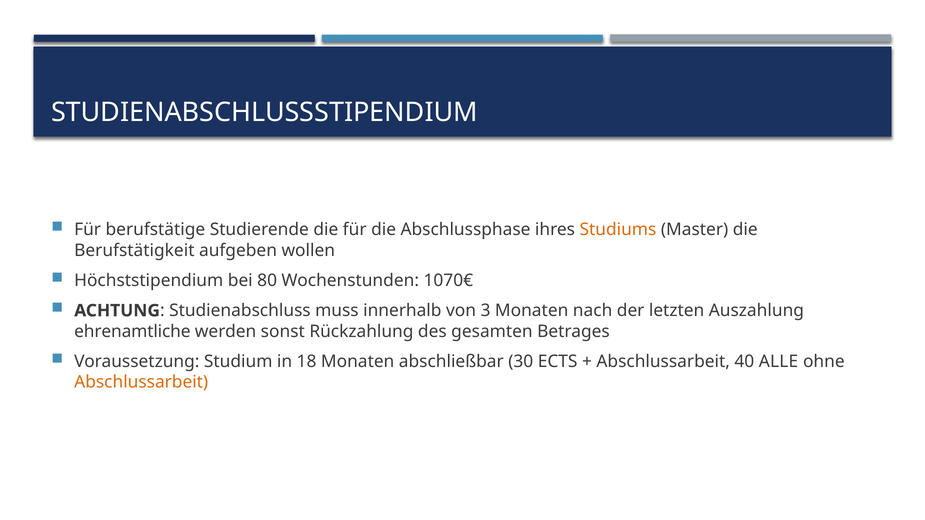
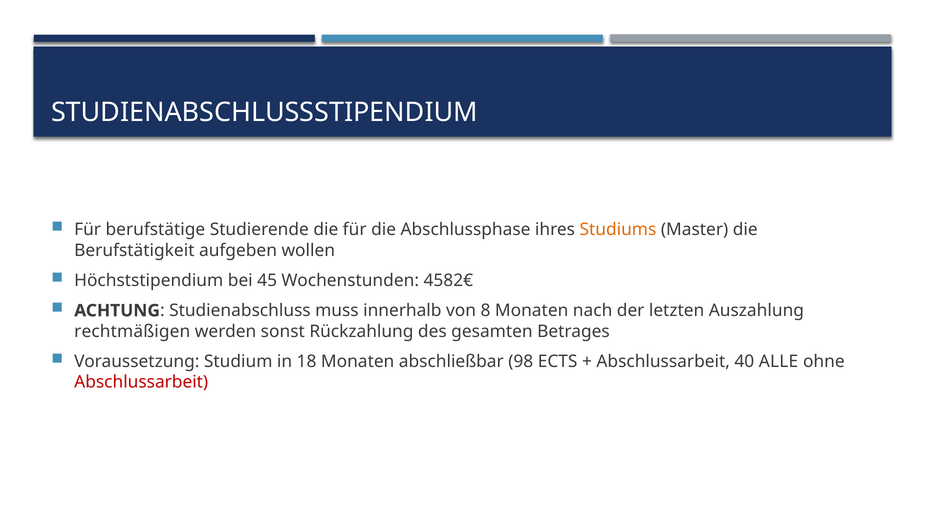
80: 80 -> 45
1070€: 1070€ -> 4582€
3: 3 -> 8
ehrenamtliche: ehrenamtliche -> rechtmäßigen
30: 30 -> 98
Abschlussarbeit at (141, 383) colour: orange -> red
